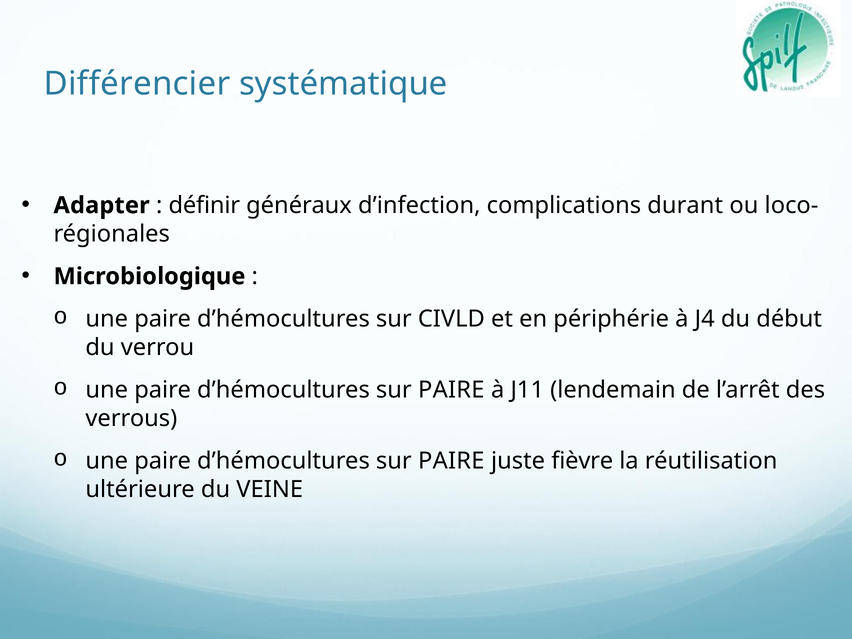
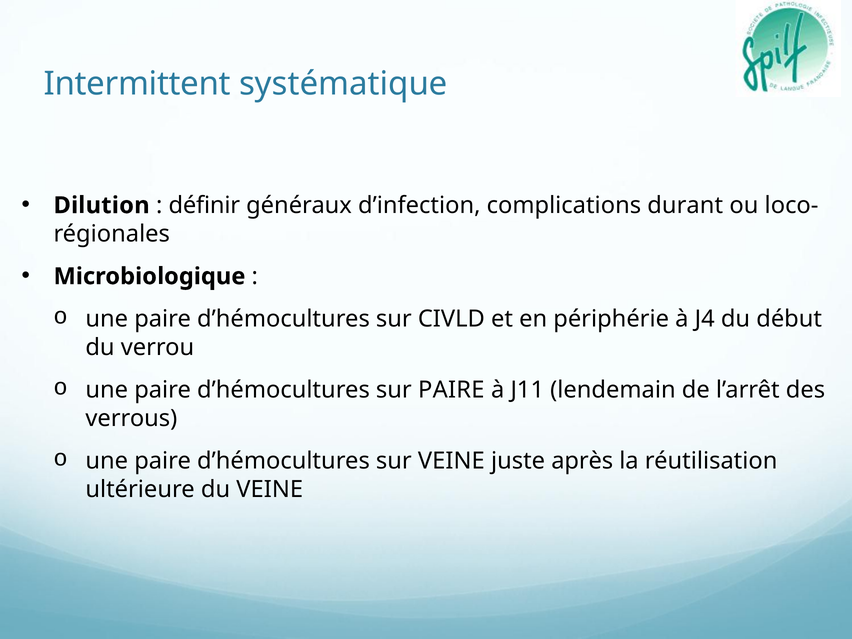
Différencier: Différencier -> Intermittent
Adapter: Adapter -> Dilution
PAIRE at (451, 461): PAIRE -> VEINE
fièvre: fièvre -> après
